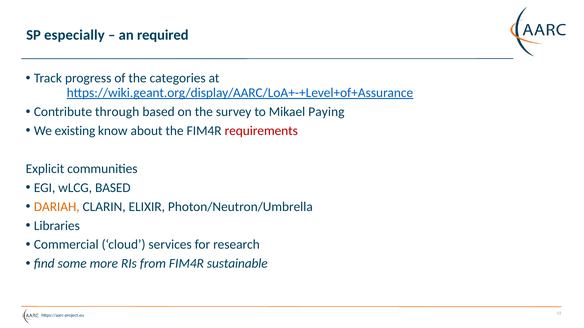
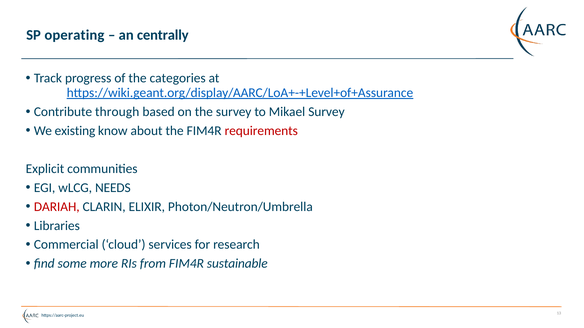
especially: especially -> operating
required: required -> centrally
Mikael Paying: Paying -> Survey
wLCG BASED: BASED -> NEEDS
DARIAH colour: orange -> red
